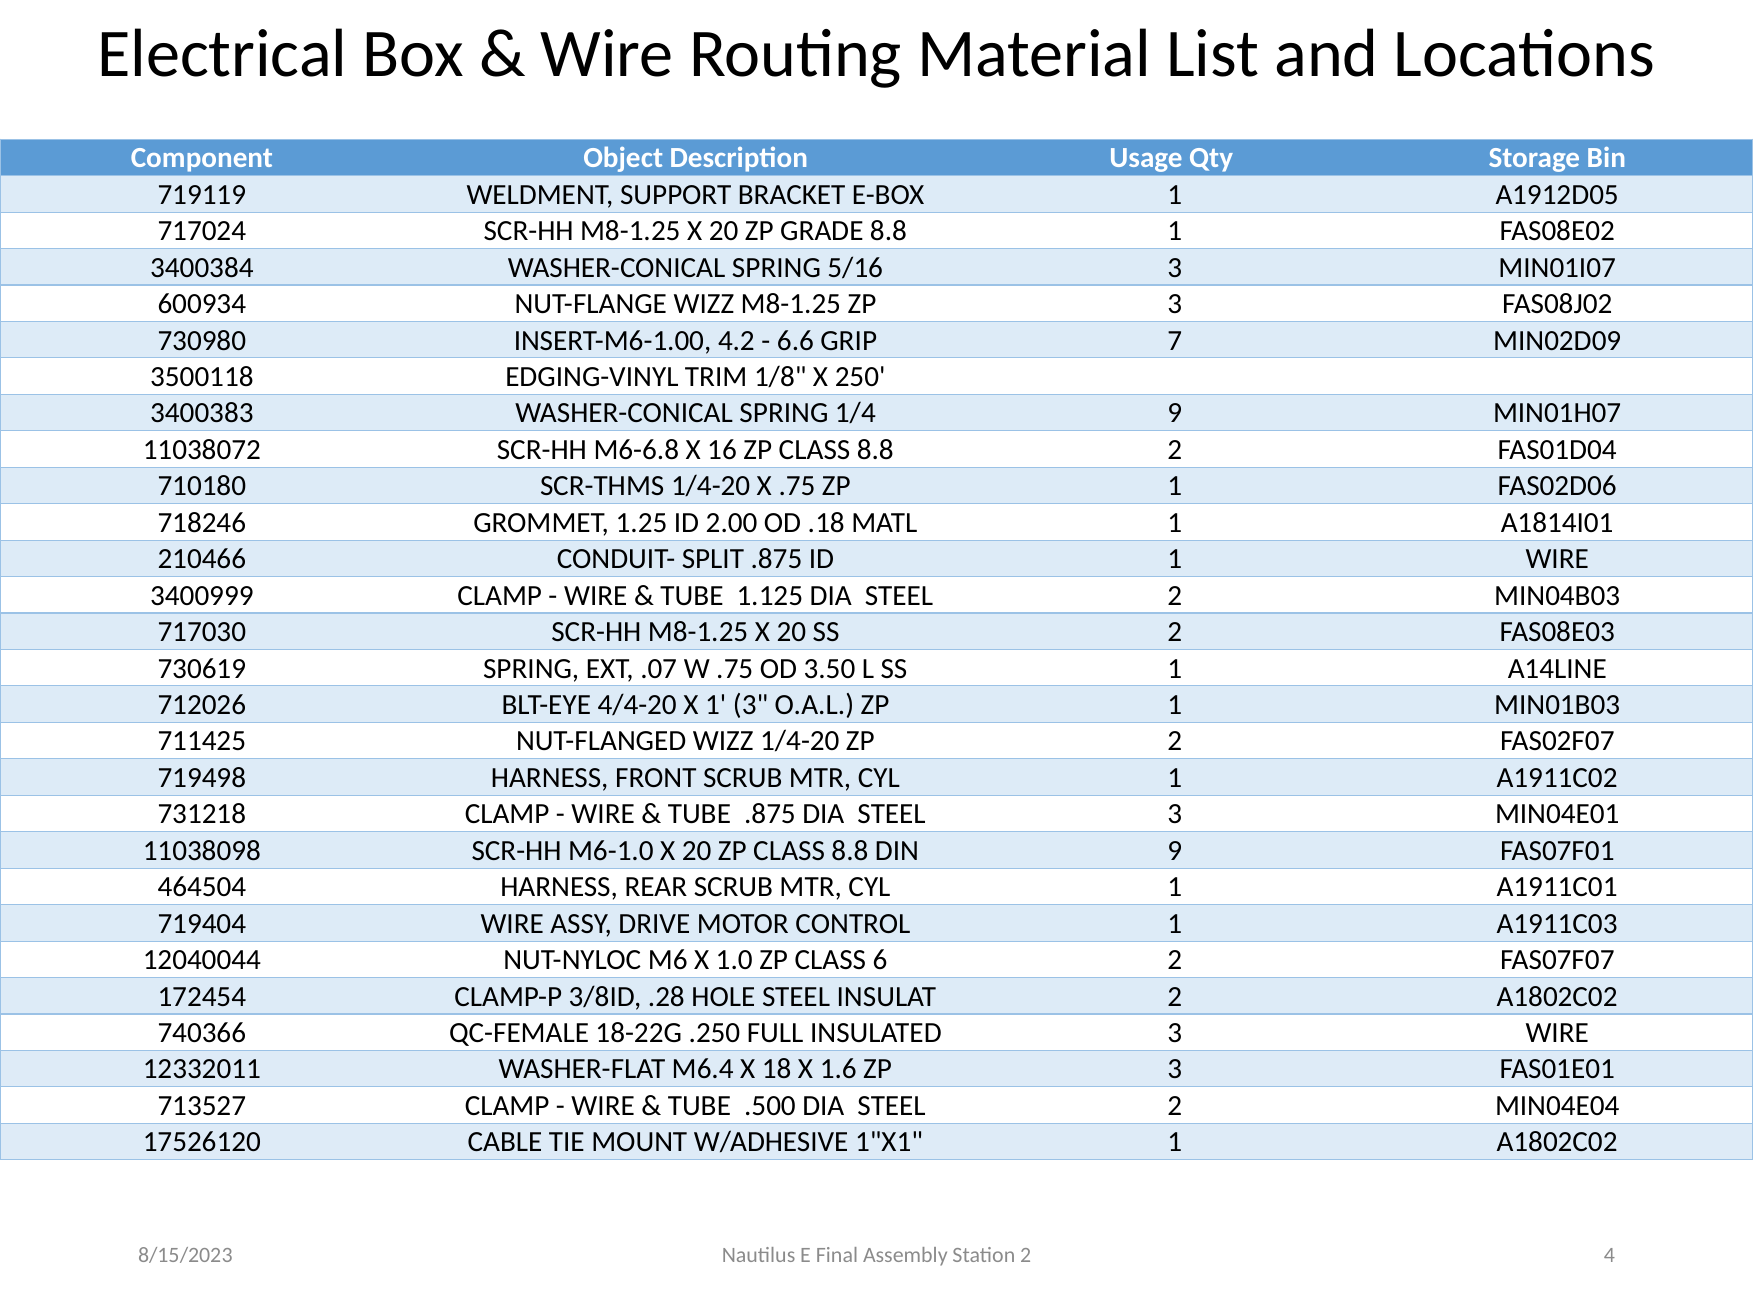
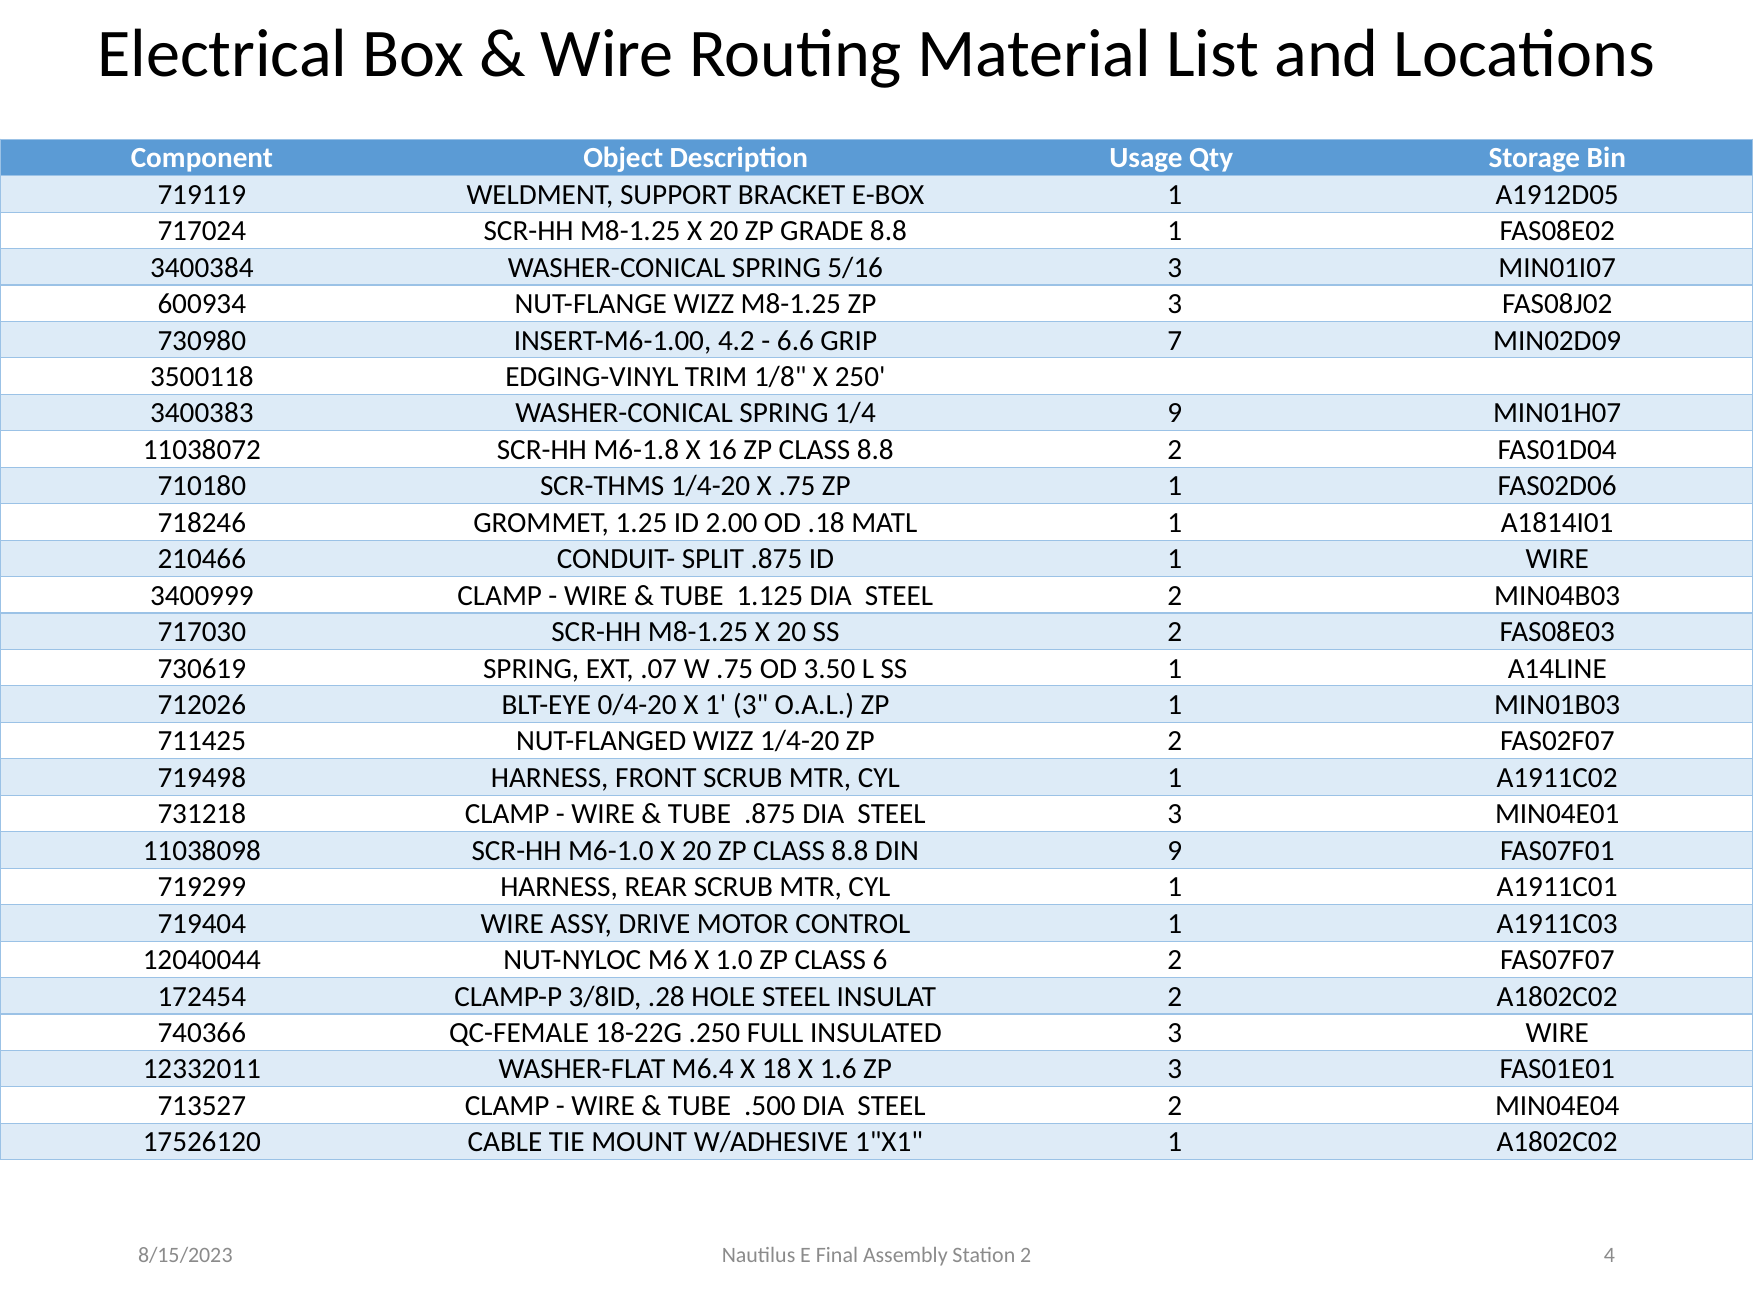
M6-6.8: M6-6.8 -> M6-1.8
4/4-20: 4/4-20 -> 0/4-20
464504: 464504 -> 719299
